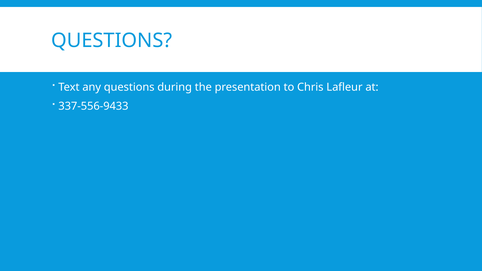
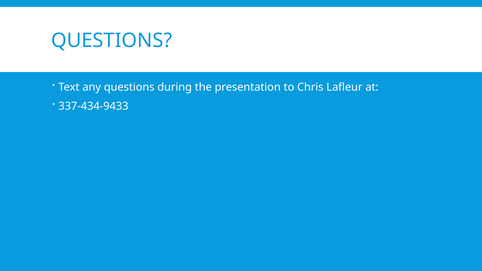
337-556-9433: 337-556-9433 -> 337-434-9433
